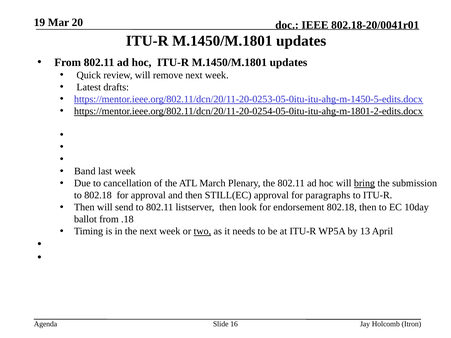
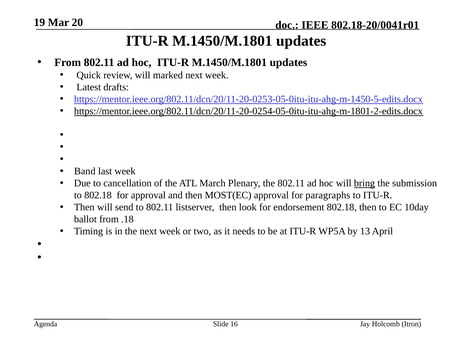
remove: remove -> marked
STILL(EC: STILL(EC -> MOST(EC
two underline: present -> none
